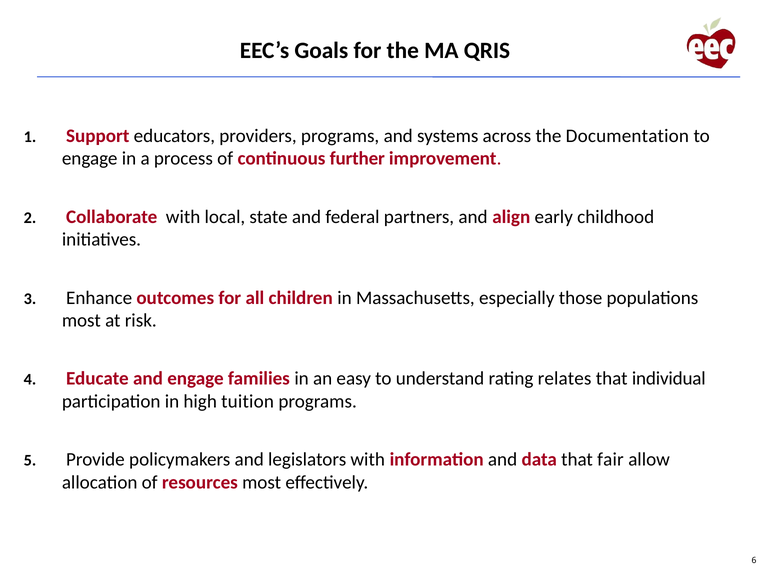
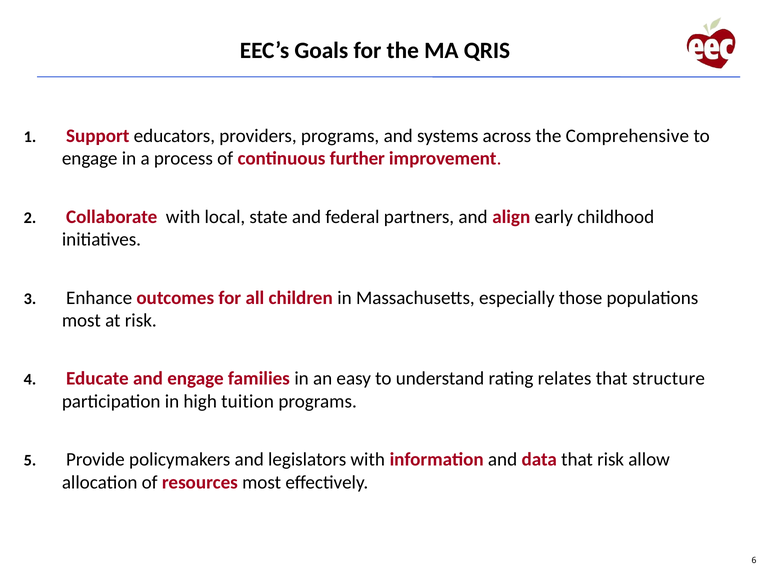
Documentation: Documentation -> Comprehensive
individual: individual -> structure
that fair: fair -> risk
